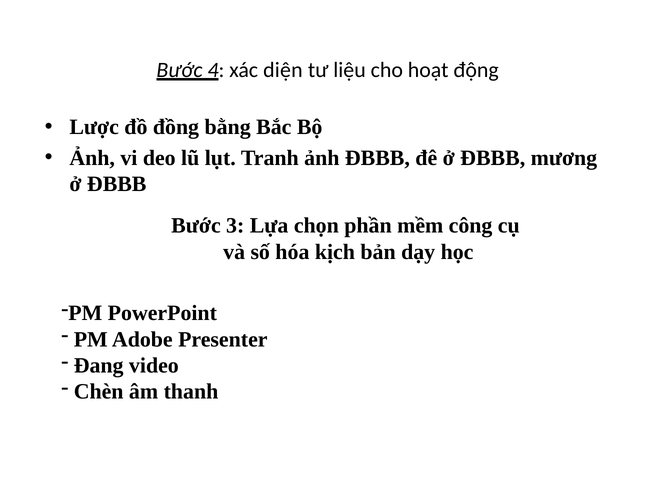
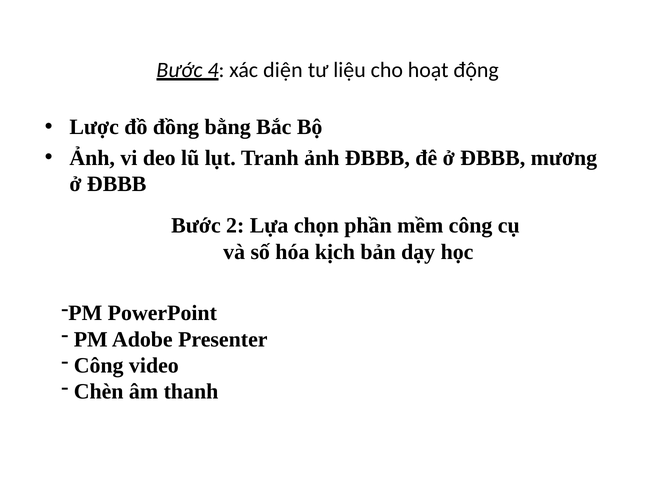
3: 3 -> 2
Đang at (99, 366): Đang -> Công
